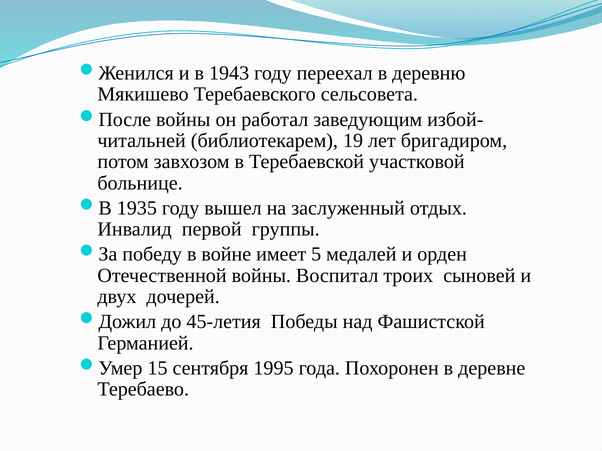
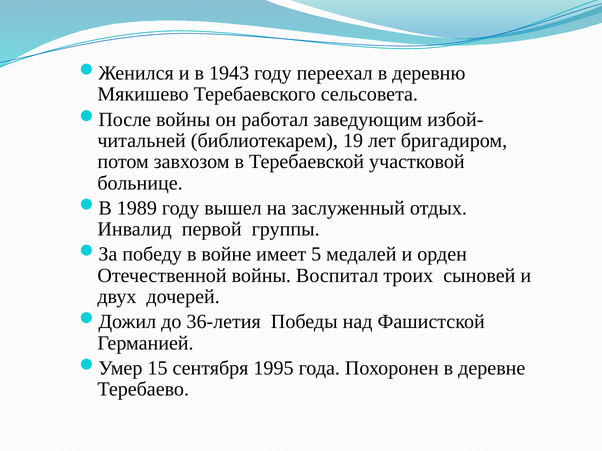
1935: 1935 -> 1989
45-летия: 45-летия -> 36-летия
